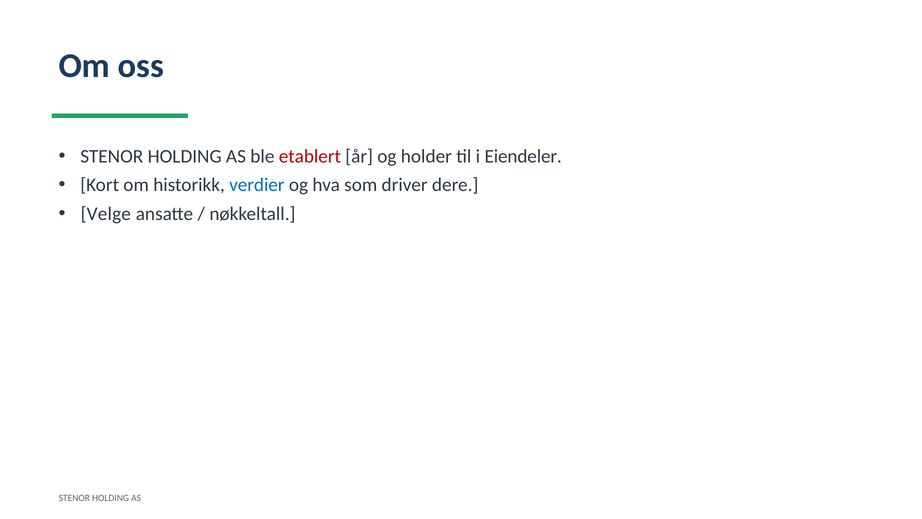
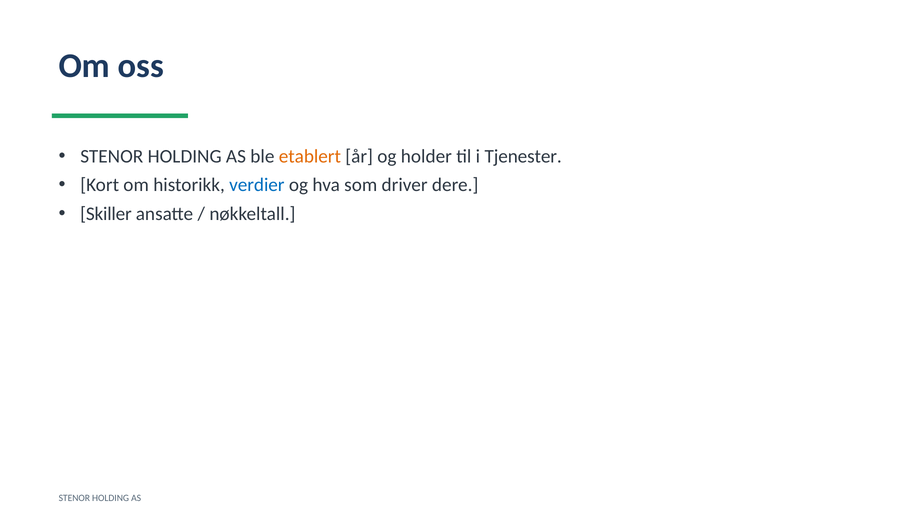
etablert colour: red -> orange
Eiendeler: Eiendeler -> Tjenester
Velge: Velge -> Skiller
